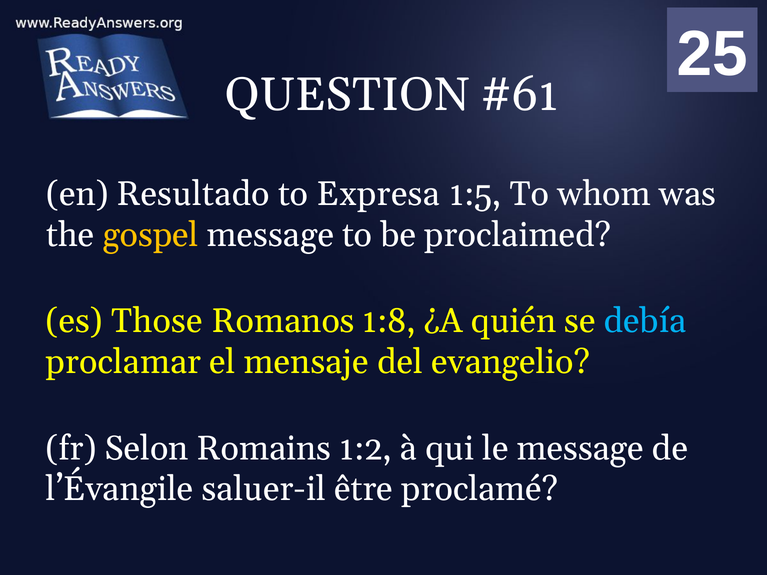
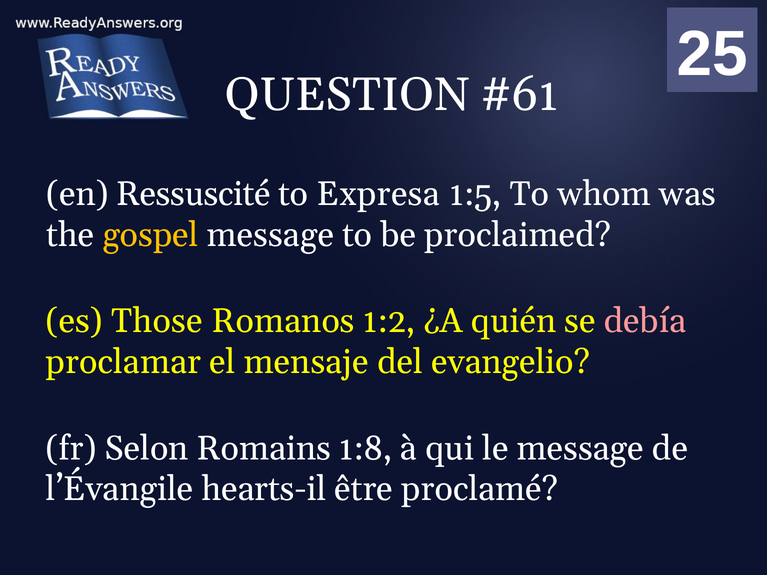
Resultado: Resultado -> Ressuscité
1:8: 1:8 -> 1:2
debía colour: light blue -> pink
1:2: 1:2 -> 1:8
saluer-il: saluer-il -> hearts-il
